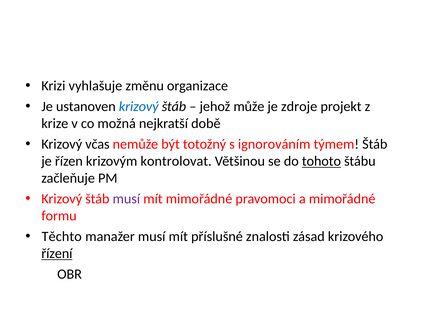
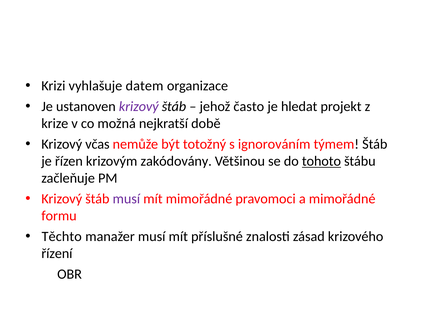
změnu: změnu -> datem
krizový at (139, 107) colour: blue -> purple
může: může -> často
zdroje: zdroje -> hledat
kontrolovat: kontrolovat -> zakódovány
řízení underline: present -> none
